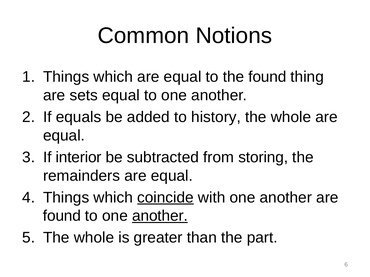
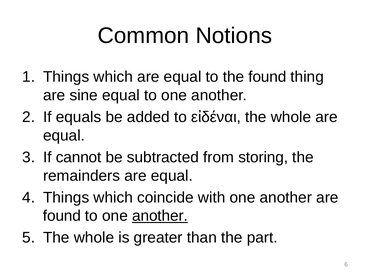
sets: sets -> sine
history: history -> εἰδέναι
interior: interior -> cannot
coincide underline: present -> none
